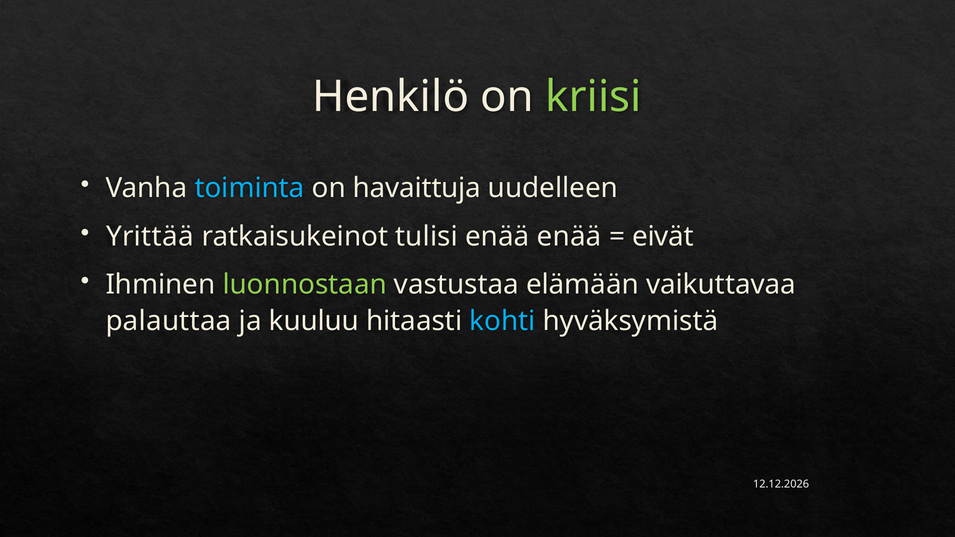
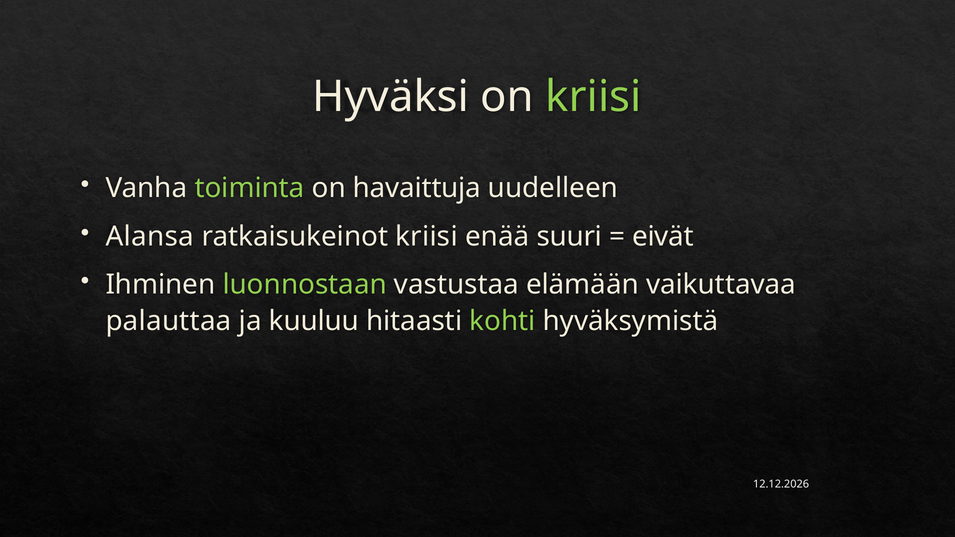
Henkilö: Henkilö -> Hyväksi
toiminta colour: light blue -> light green
Yrittää: Yrittää -> Alansa
ratkaisukeinot tulisi: tulisi -> kriisi
enää enää: enää -> suuri
kohti colour: light blue -> light green
